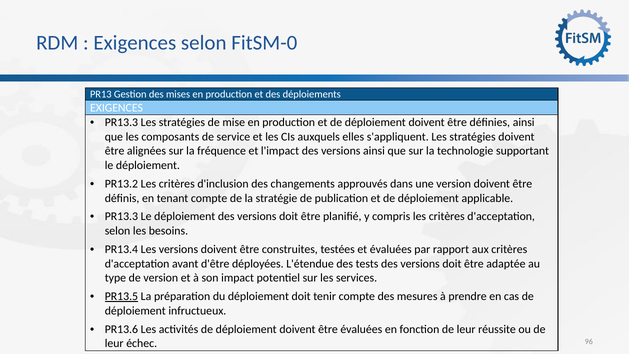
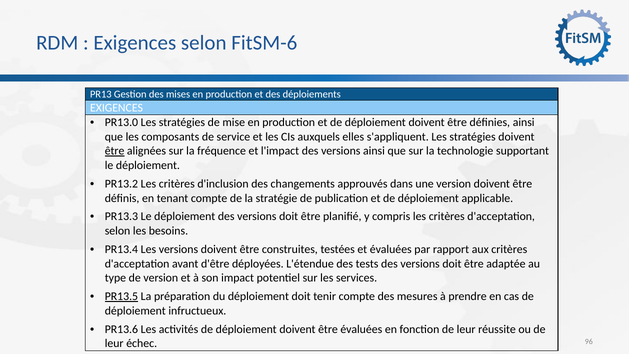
FitSM-0: FitSM-0 -> FitSM-6
PR13.3 at (121, 122): PR13.3 -> PR13.0
être at (115, 151) underline: none -> present
